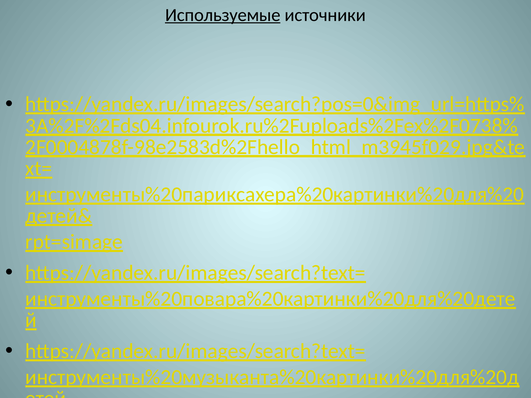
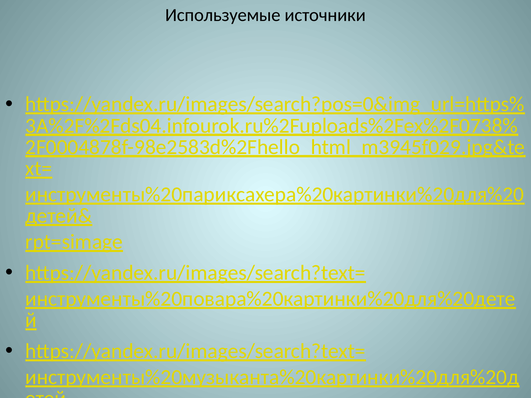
Используемые underline: present -> none
